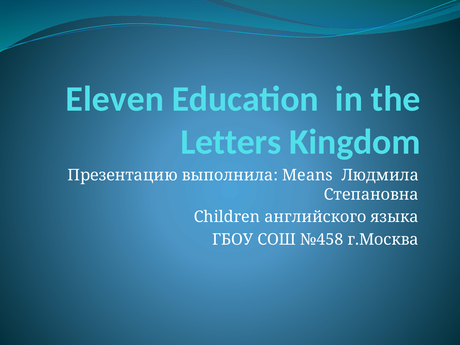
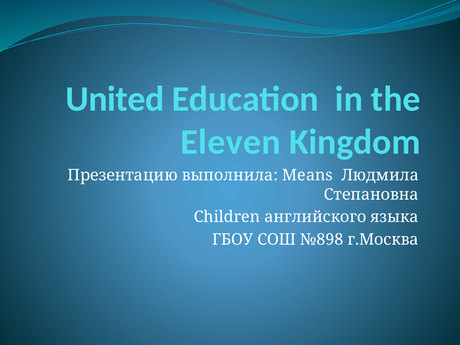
Eleven: Eleven -> United
Letters: Letters -> Eleven
№458: №458 -> №898
